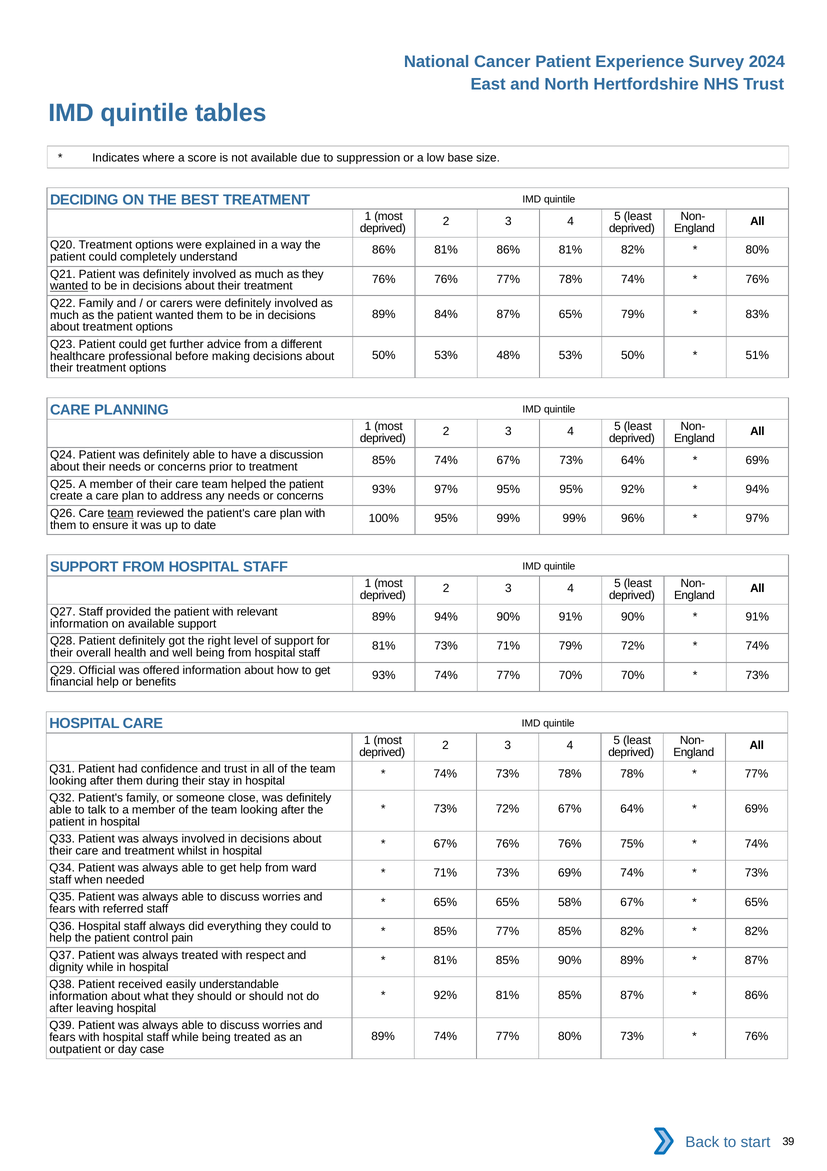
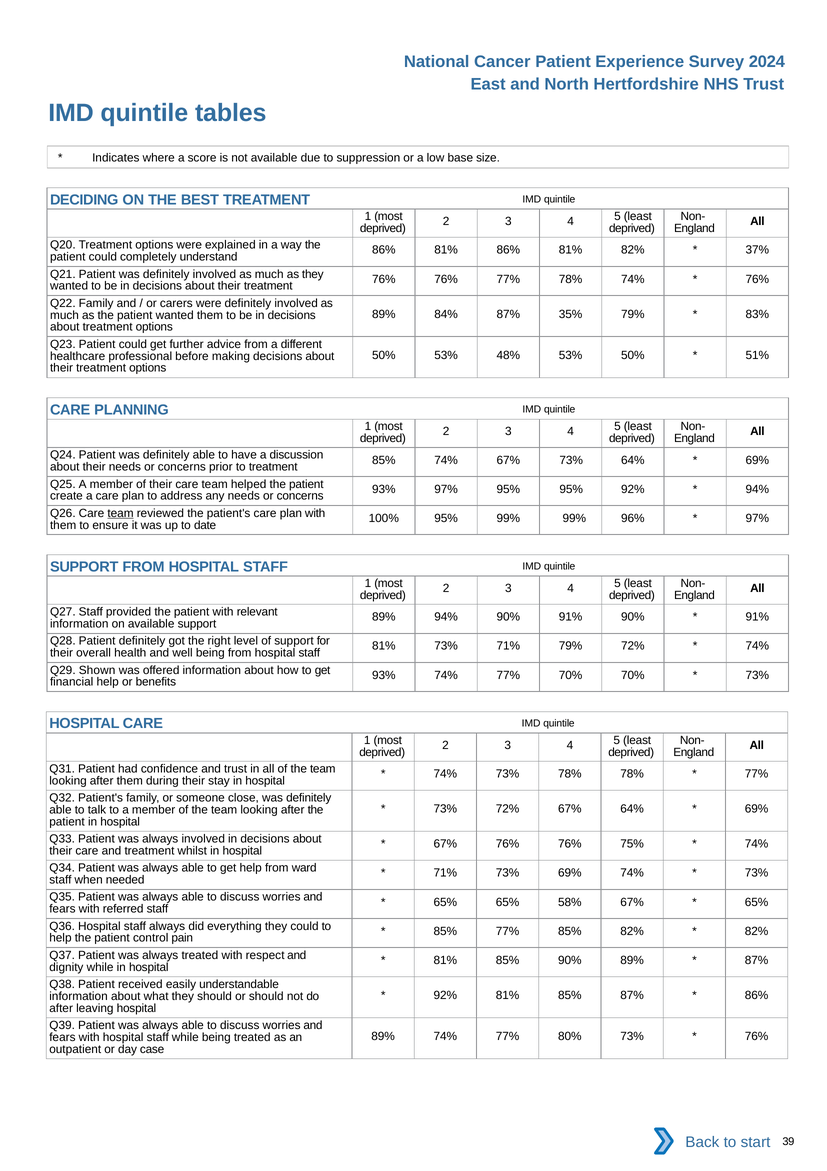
80% at (757, 250): 80% -> 37%
wanted at (69, 286) underline: present -> none
87% 65%: 65% -> 35%
Official: Official -> Shown
